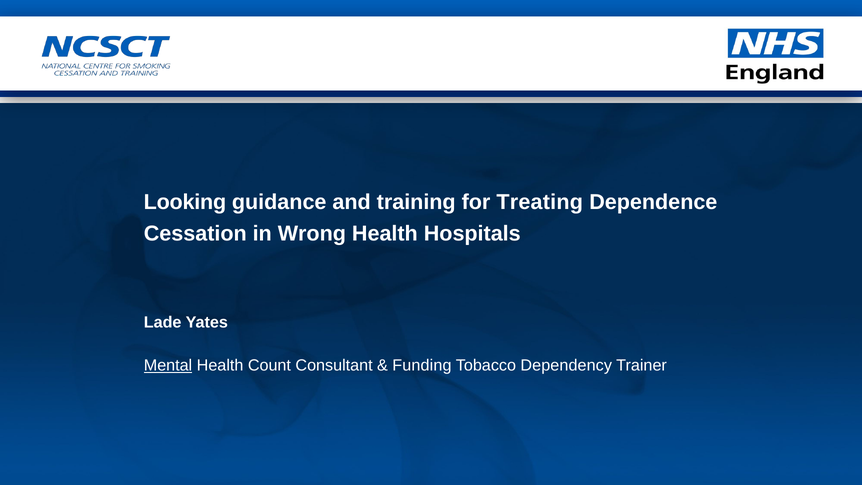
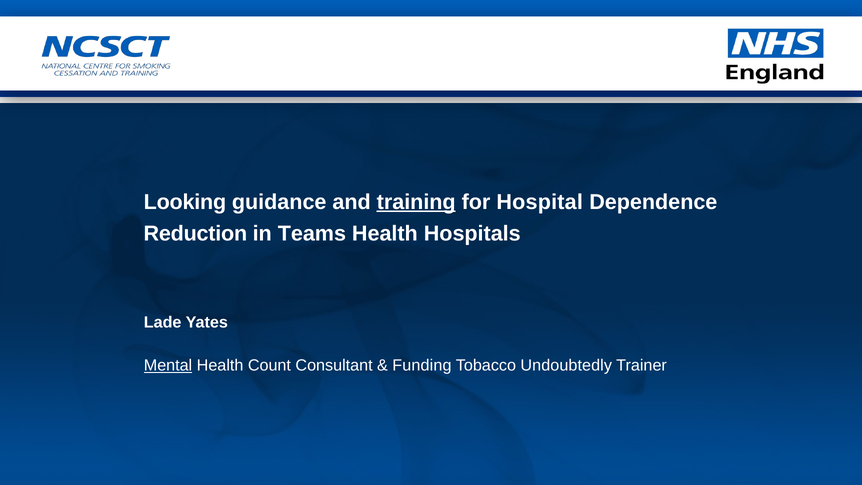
training underline: none -> present
Treating: Treating -> Hospital
Cessation: Cessation -> Reduction
Wrong: Wrong -> Teams
Dependency: Dependency -> Undoubtedly
